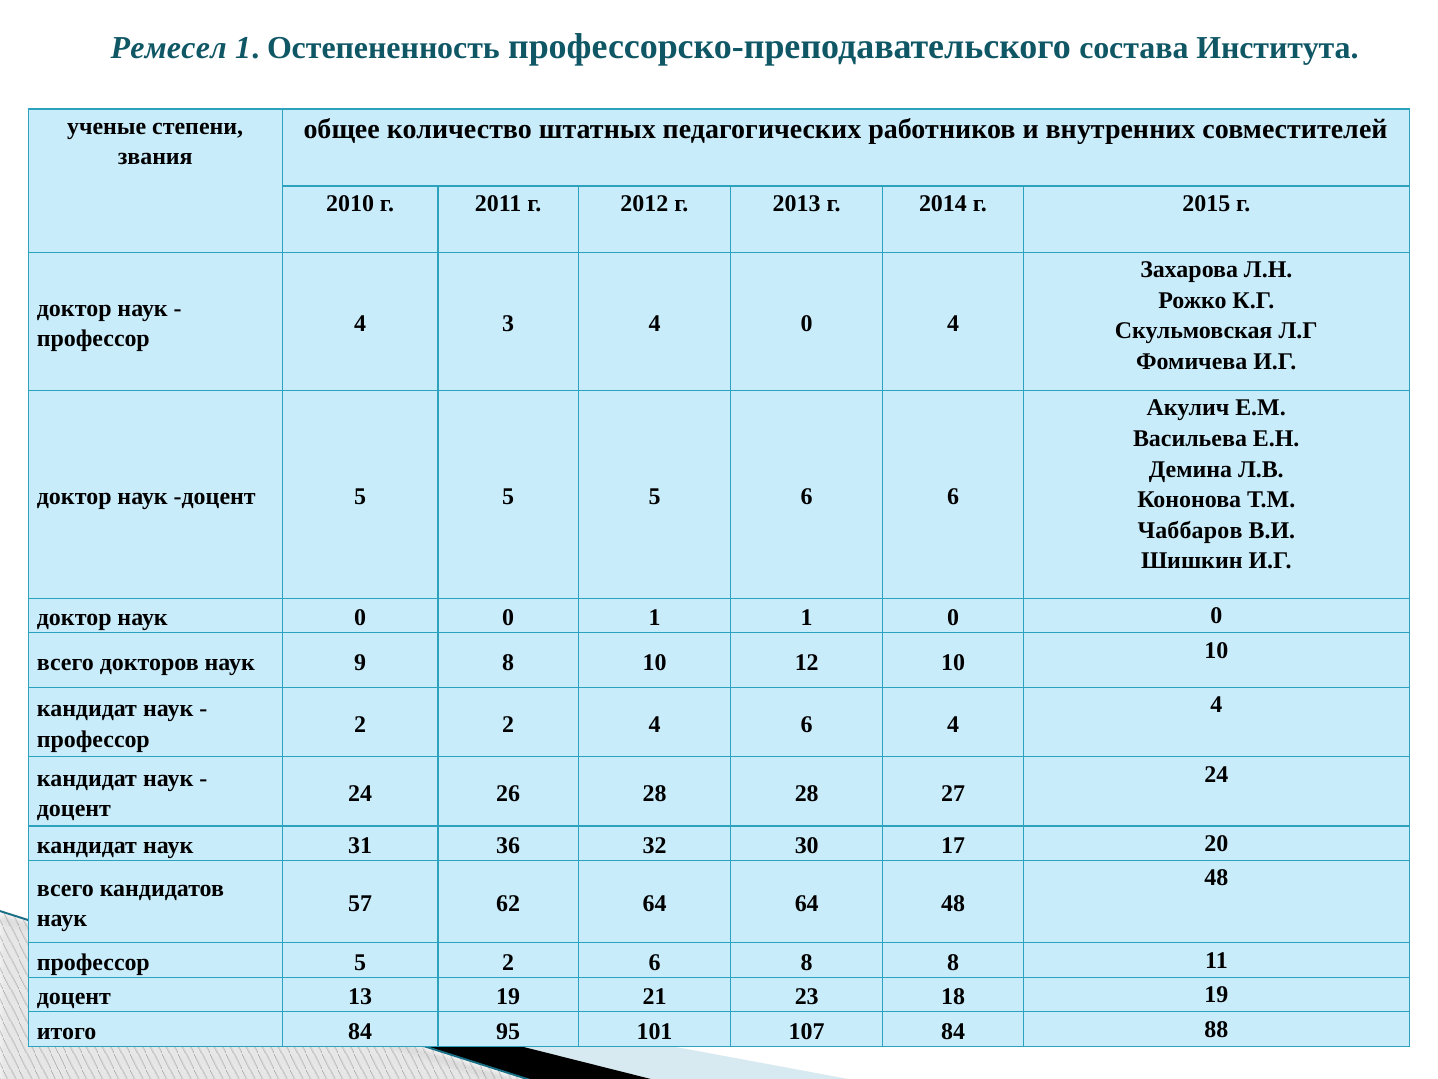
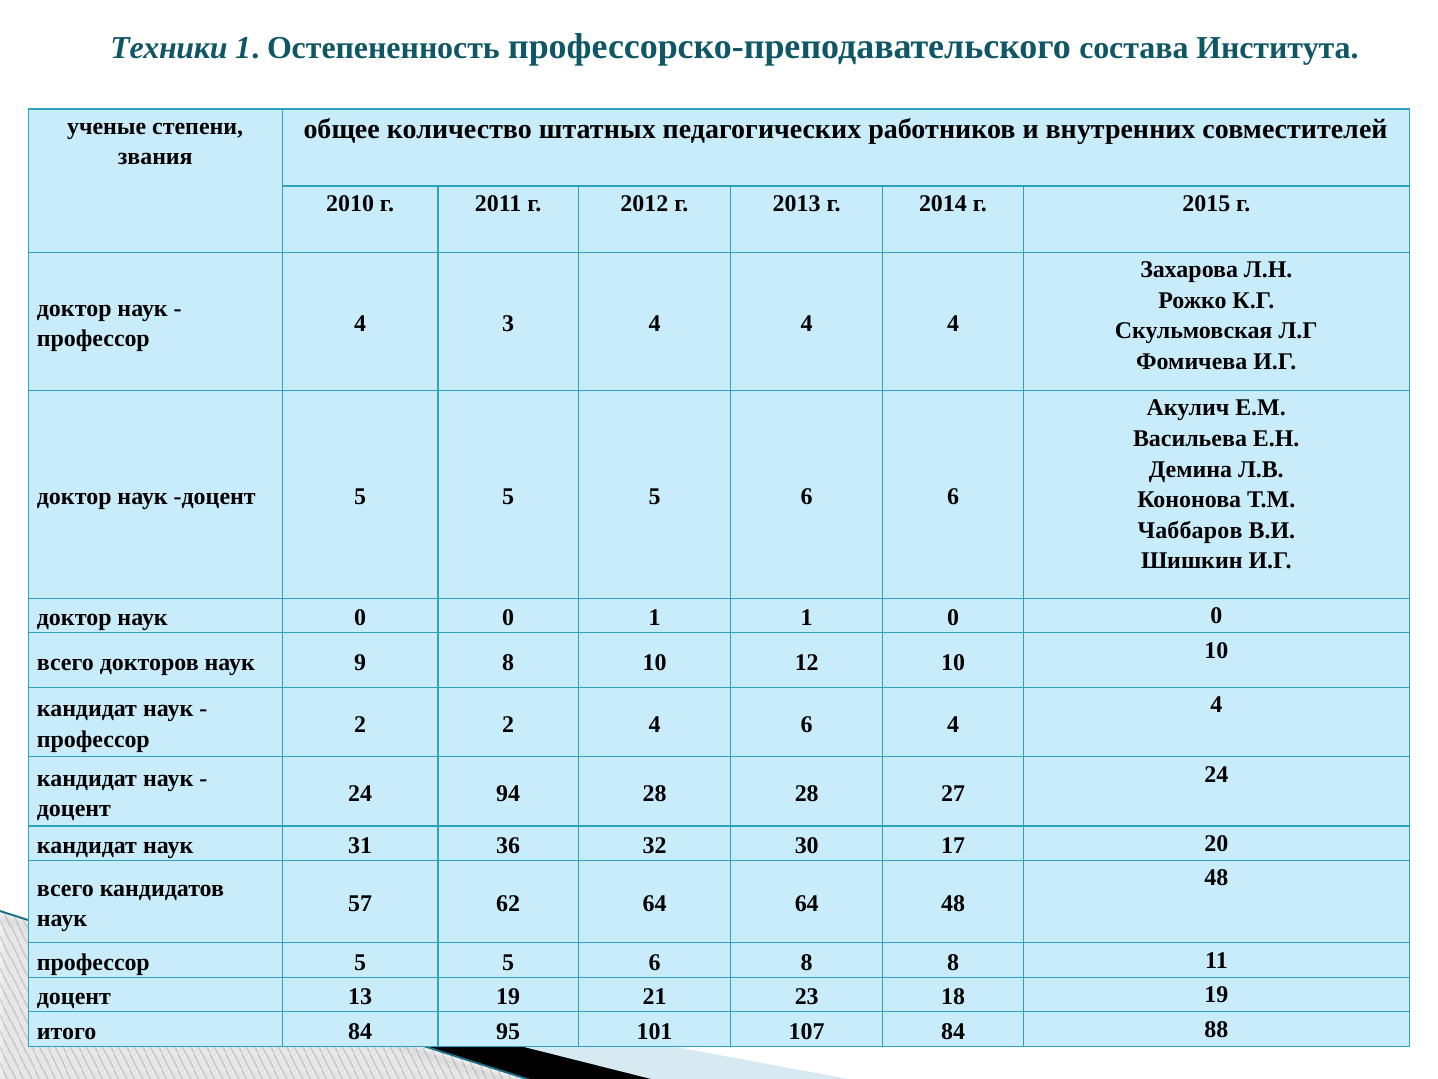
Ремесел: Ремесел -> Техники
3 4 0: 0 -> 4
26: 26 -> 94
профессор 5 2: 2 -> 5
